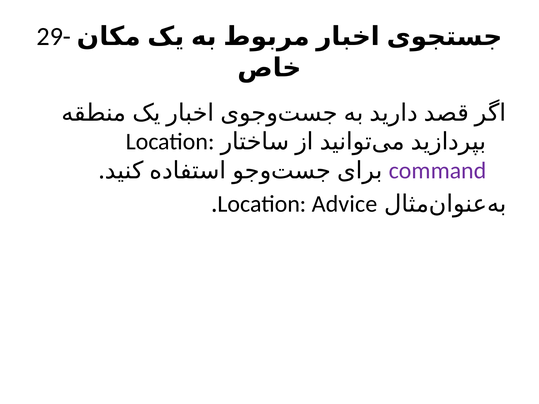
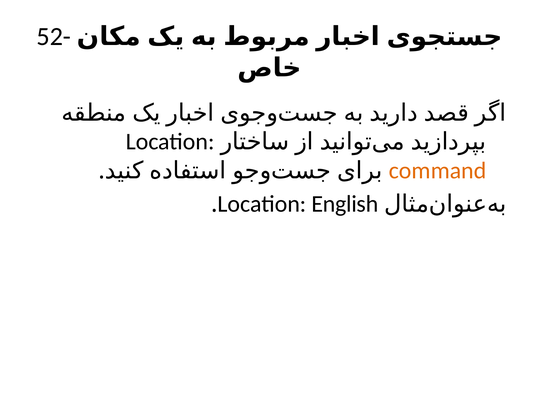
29-: 29- -> 52-
command colour: purple -> orange
Advice: Advice -> English
